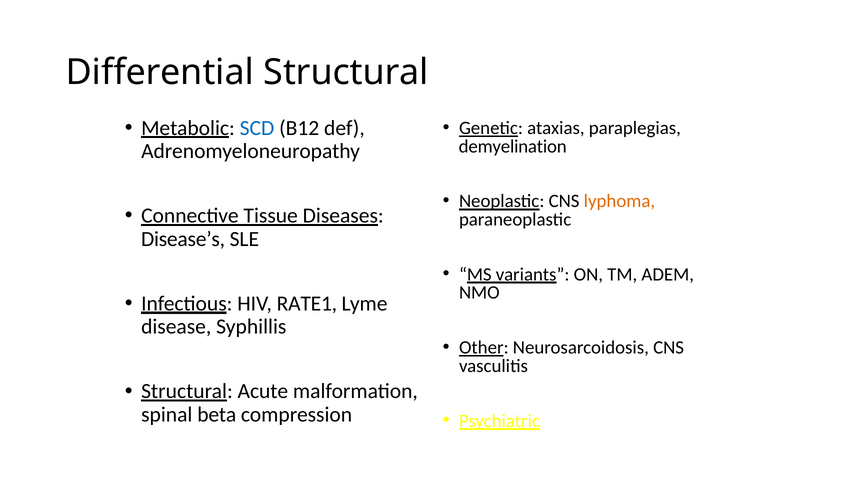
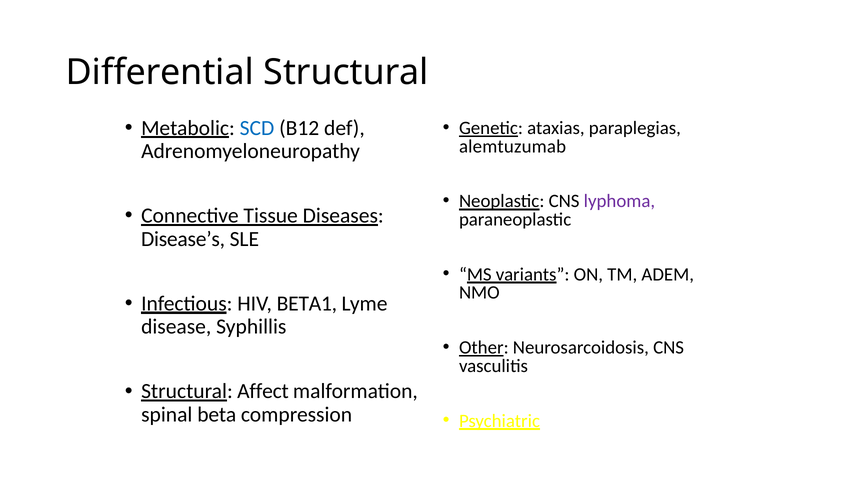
demyelination: demyelination -> alemtuzumab
lyphoma colour: orange -> purple
RATE1: RATE1 -> BETA1
Acute: Acute -> Affect
